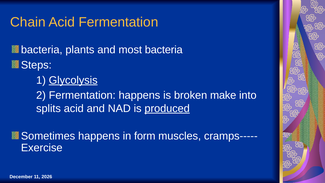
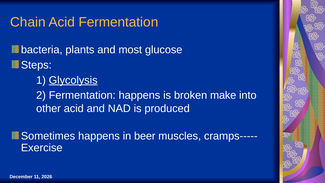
most bacteria: bacteria -> glucose
splits: splits -> other
produced underline: present -> none
form: form -> beer
